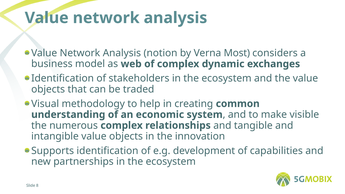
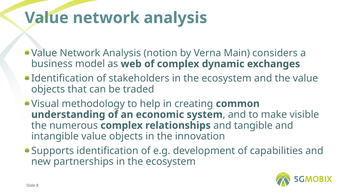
Most: Most -> Main
